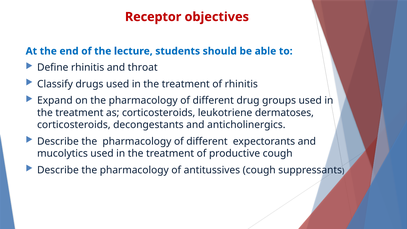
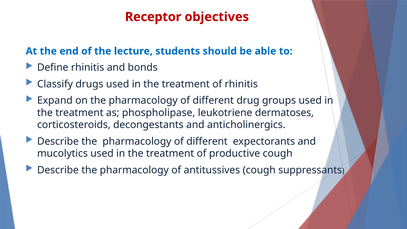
throat: throat -> bonds
as corticosteroids: corticosteroids -> phospholipase
